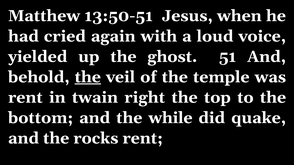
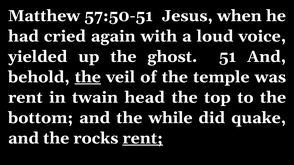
13:50-51: 13:50-51 -> 57:50-51
right: right -> head
rent at (143, 139) underline: none -> present
